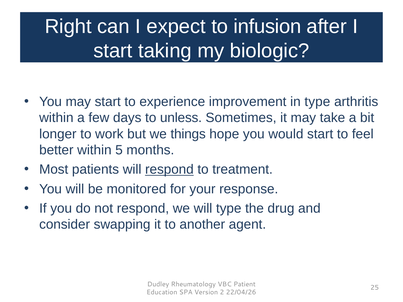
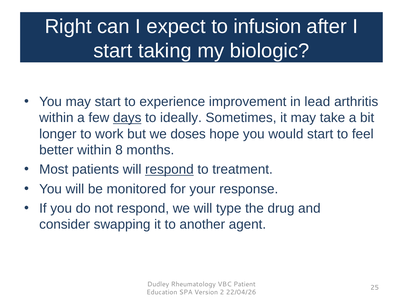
in type: type -> lead
days underline: none -> present
unless: unless -> ideally
things: things -> doses
5: 5 -> 8
